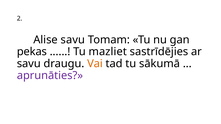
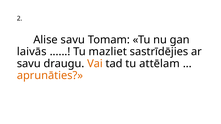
pekas: pekas -> laivās
sākumā: sākumā -> attēlam
aprunāties colour: purple -> orange
